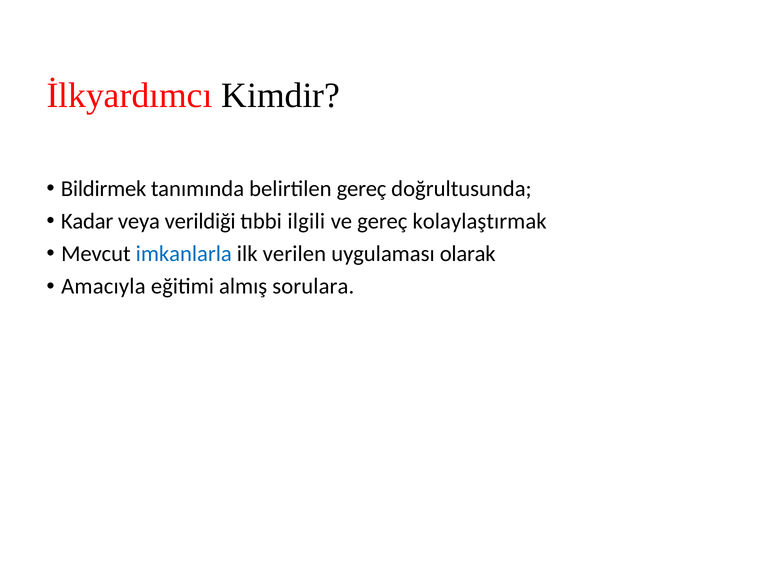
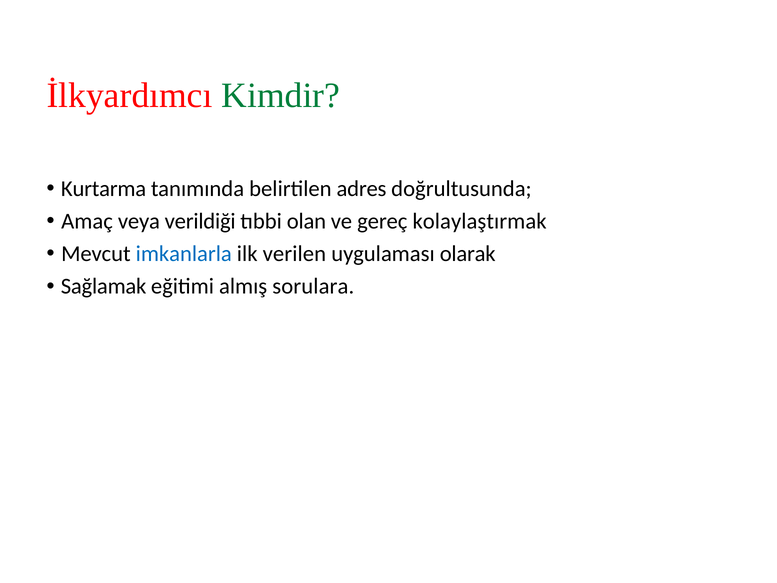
Kimdir colour: black -> green
Bildirmek: Bildirmek -> Kurtarma
belirtilen gereç: gereç -> adres
Kadar: Kadar -> Amaç
ilgili: ilgili -> olan
Amacıyla: Amacıyla -> Sağlamak
